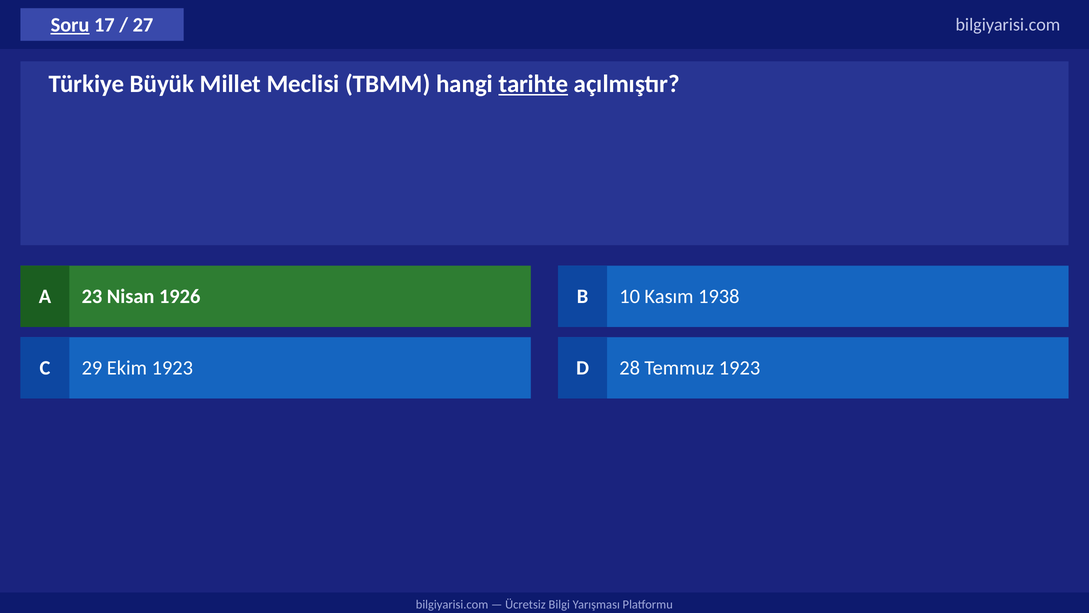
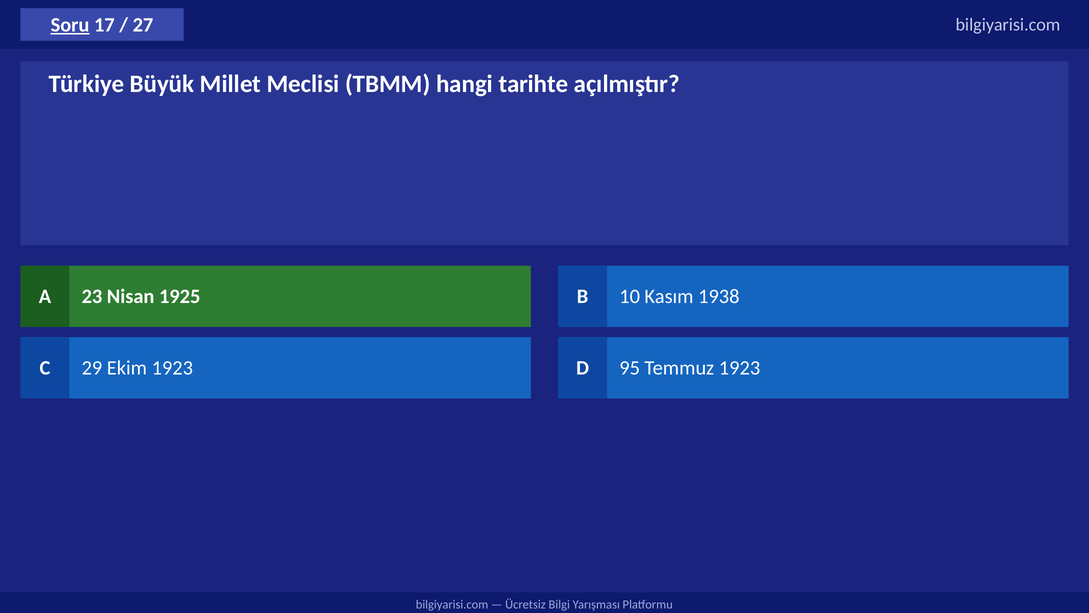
tarihte underline: present -> none
1926: 1926 -> 1925
28: 28 -> 95
